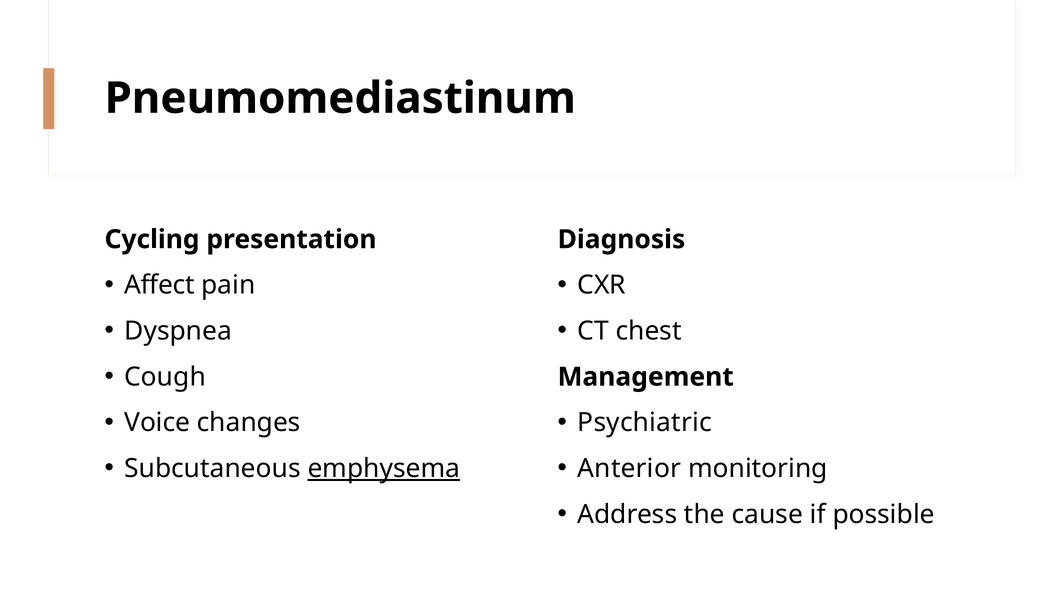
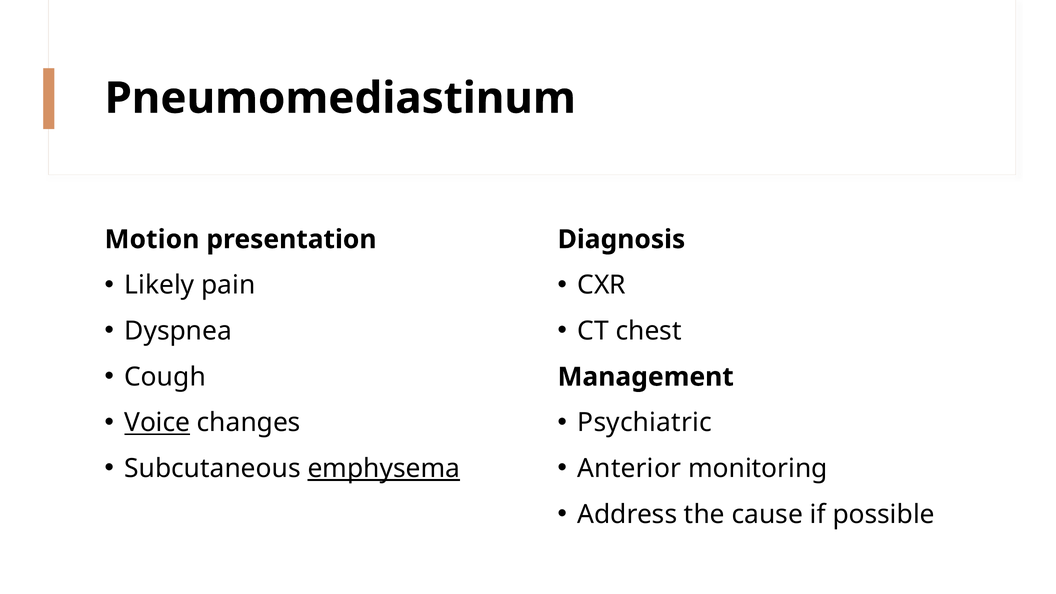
Cycling: Cycling -> Motion
Affect: Affect -> Likely
Voice underline: none -> present
